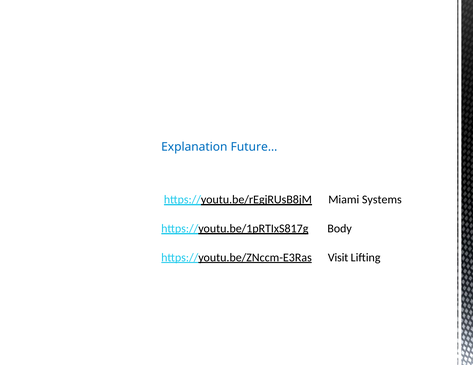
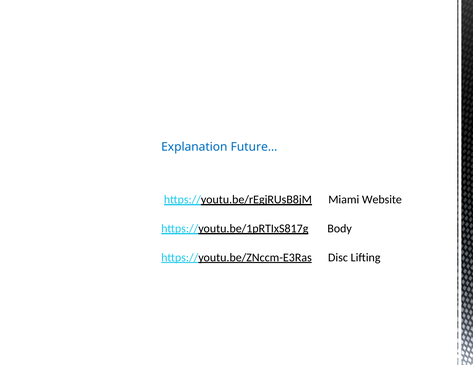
Systems: Systems -> Website
Visit: Visit -> Disc
